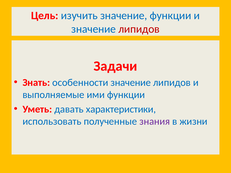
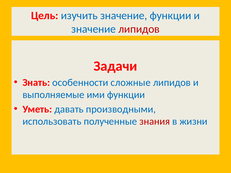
особенности значение: значение -> сложные
характеристики: характеристики -> производными
знания colour: purple -> red
